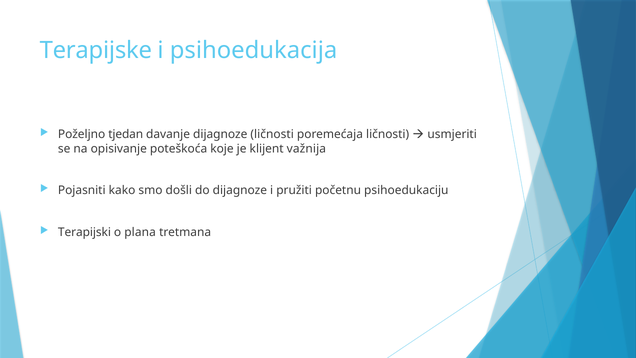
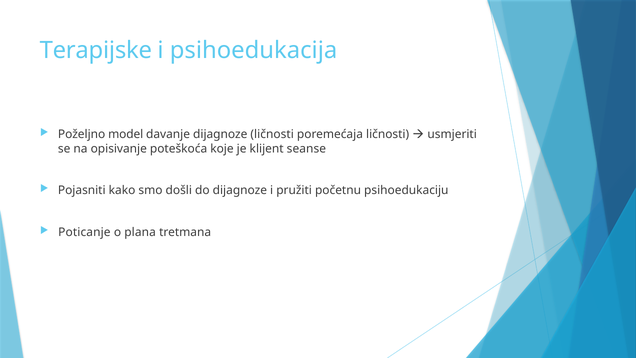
tjedan: tjedan -> model
važnija: važnija -> seanse
Terapijski: Terapijski -> Poticanje
